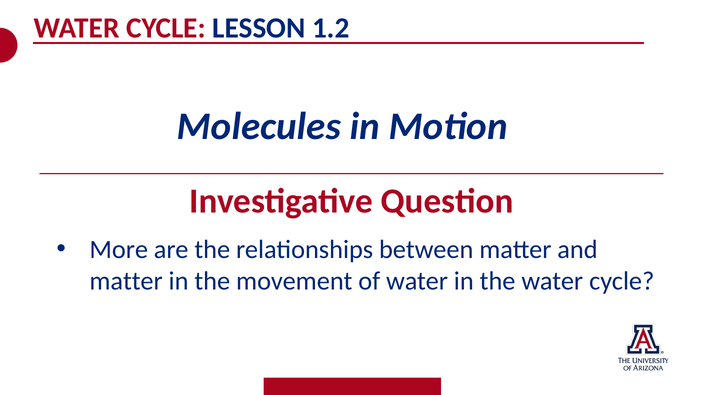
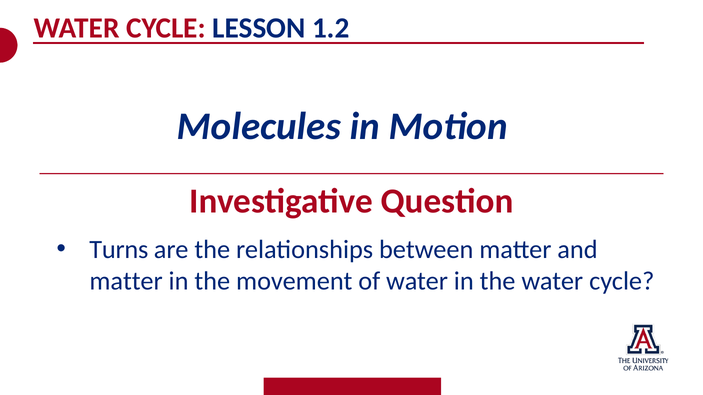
More: More -> Turns
